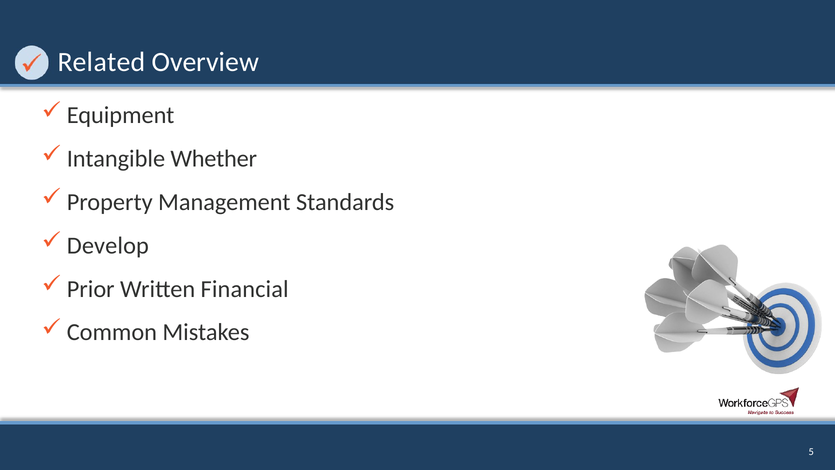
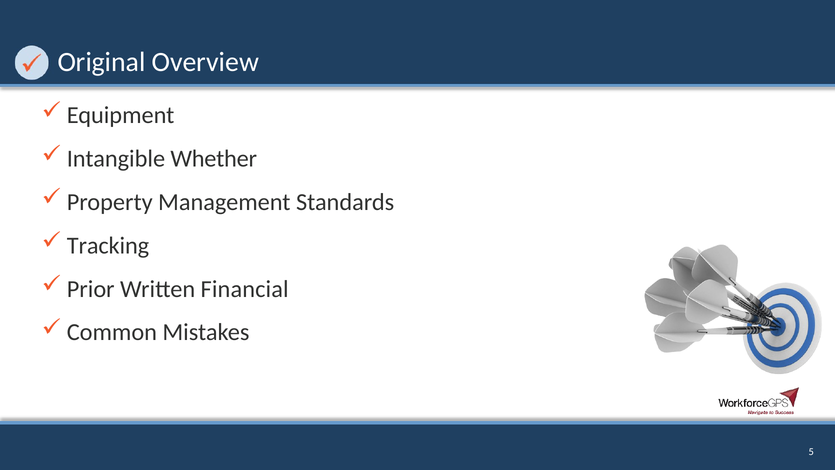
Related: Related -> Original
Develop: Develop -> Tracking
